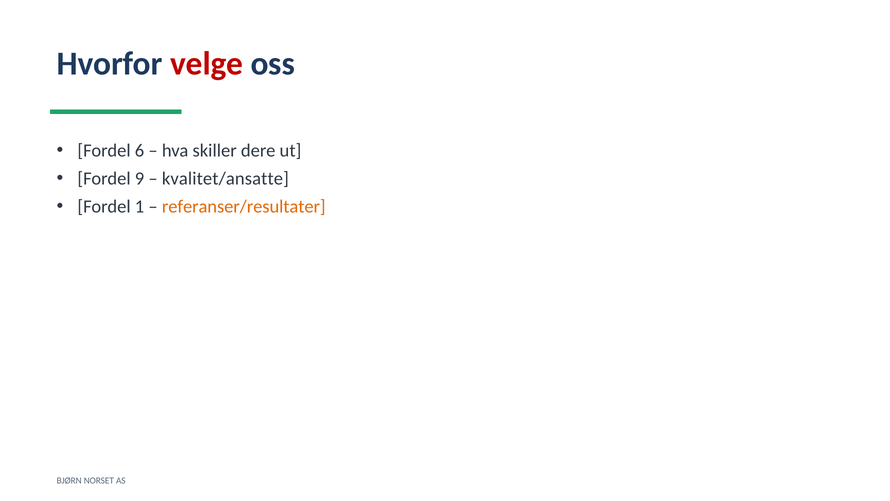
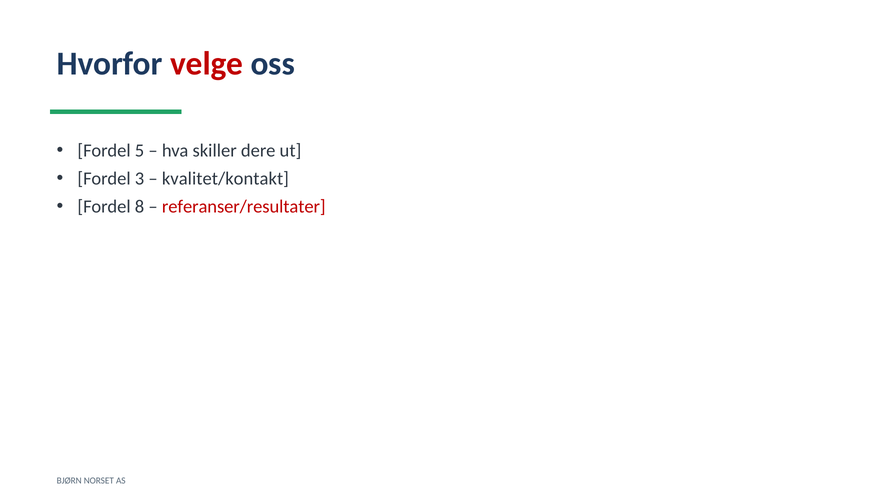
6: 6 -> 5
9: 9 -> 3
kvalitet/ansatte: kvalitet/ansatte -> kvalitet/kontakt
1: 1 -> 8
referanser/resultater colour: orange -> red
